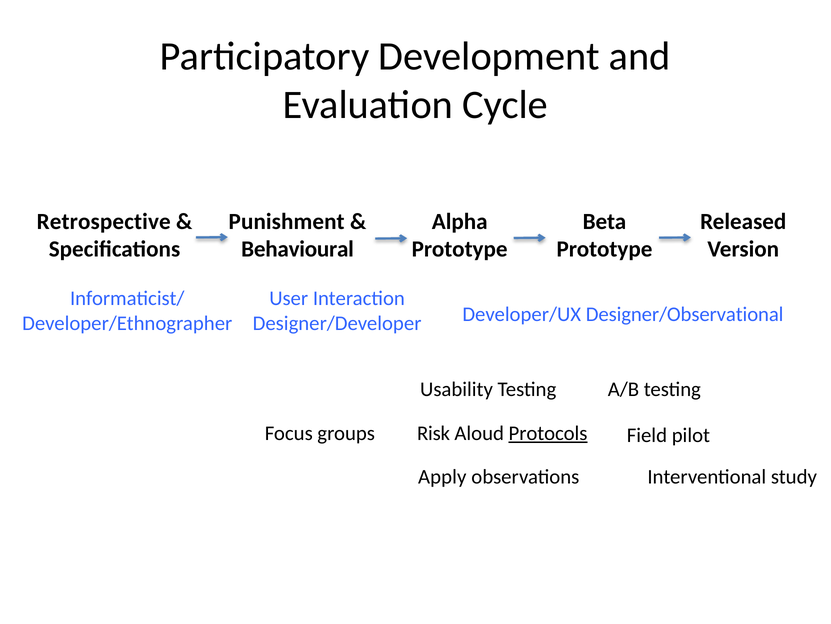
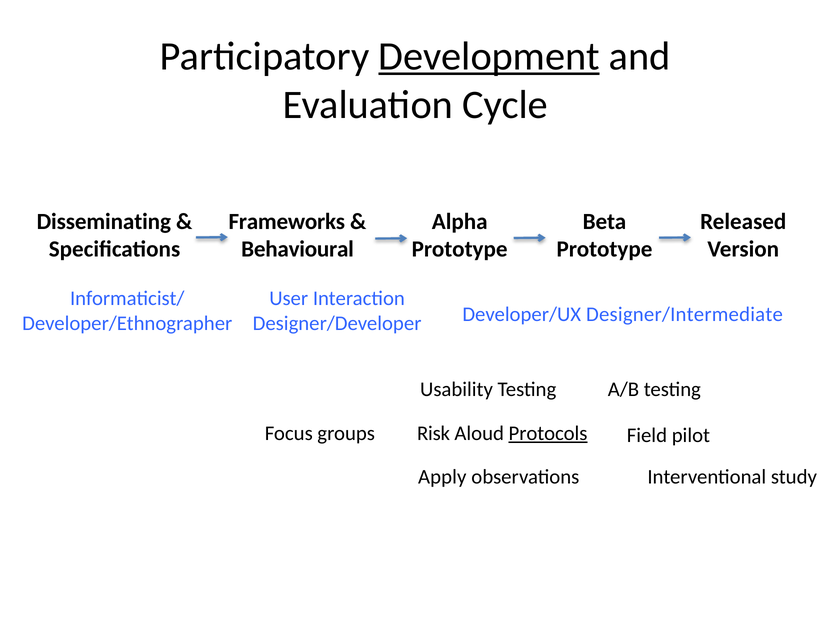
Development underline: none -> present
Retrospective: Retrospective -> Disseminating
Punishment: Punishment -> Frameworks
Designer/Observational: Designer/Observational -> Designer/Intermediate
